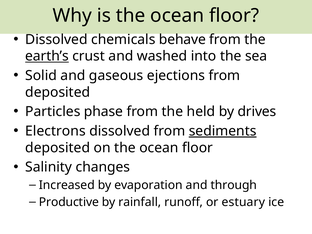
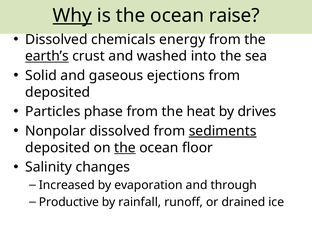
Why underline: none -> present
is the ocean floor: floor -> raise
behave: behave -> energy
held: held -> heat
Electrons: Electrons -> Nonpolar
the at (125, 148) underline: none -> present
estuary: estuary -> drained
